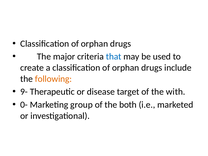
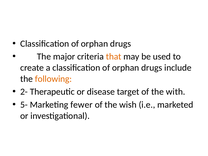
that colour: blue -> orange
9-: 9- -> 2-
0-: 0- -> 5-
group: group -> fewer
both: both -> wish
